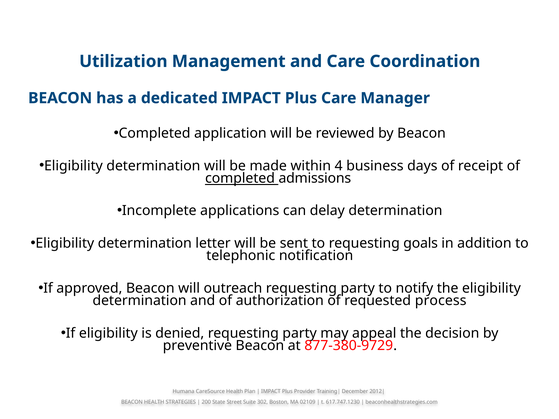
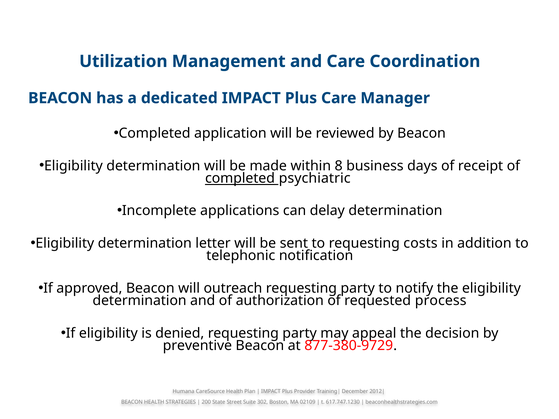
4: 4 -> 8
admissions: admissions -> psychiatric
goals: goals -> costs
